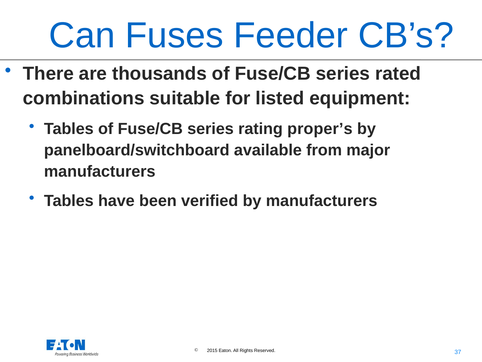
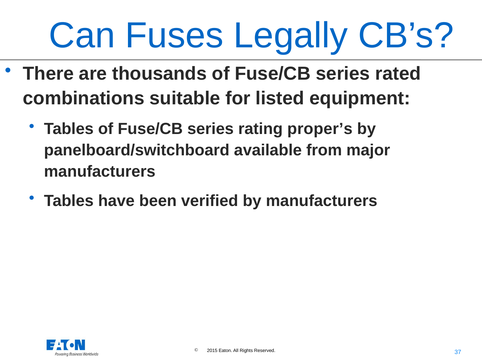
Feeder: Feeder -> Legally
